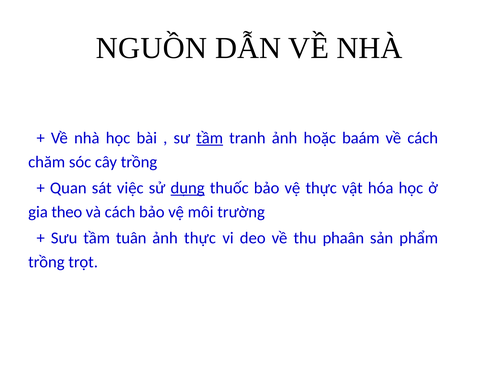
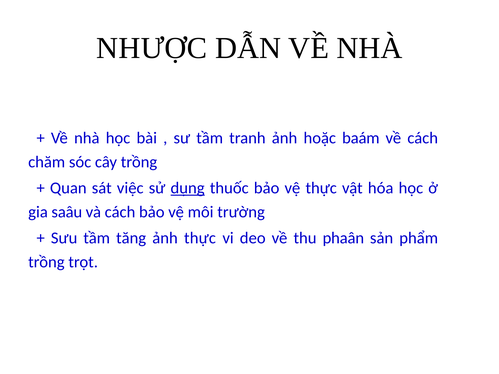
NGUỒN: NGUỒN -> NHƯỢC
tầm at (210, 138) underline: present -> none
theo: theo -> saâu
tuân: tuân -> tăng
